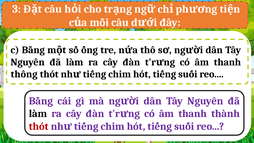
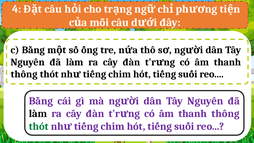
3: 3 -> 4
thanh thành: thành -> thông
thót at (39, 126) colour: red -> green
